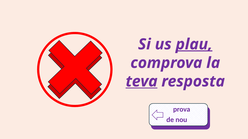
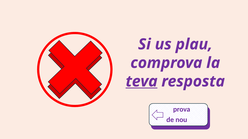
plau underline: present -> none
